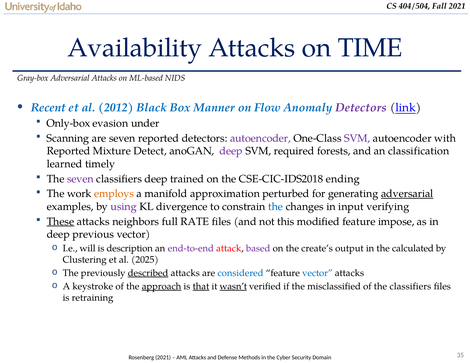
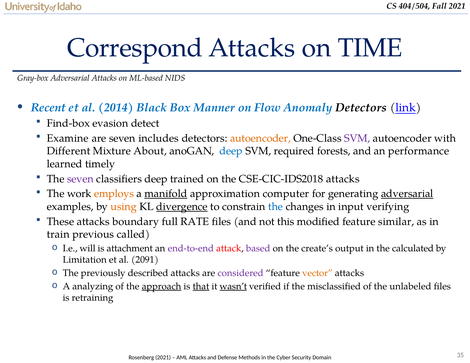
Availability: Availability -> Correspond
2012: 2012 -> 2014
Detectors at (361, 108) colour: purple -> black
Only-box: Only-box -> Find-box
under: under -> detect
Scanning: Scanning -> Examine
seven reported: reported -> includes
autoencoder at (260, 138) colour: purple -> orange
Reported at (69, 151): Reported -> Different
Detect: Detect -> About
deep at (231, 151) colour: purple -> blue
classification: classification -> performance
CSE-CIC-IDS2018 ending: ending -> attacks
manifold underline: none -> present
perturbed: perturbed -> computer
using colour: purple -> orange
divergence underline: none -> present
These underline: present -> none
neighbors: neighbors -> boundary
impose: impose -> similar
deep at (58, 234): deep -> train
previous vector: vector -> called
description: description -> attachment
Clustering: Clustering -> Limitation
2025: 2025 -> 2091
described underline: present -> none
considered colour: blue -> purple
vector at (317, 273) colour: blue -> orange
keystroke: keystroke -> analyzing
the classifiers: classifiers -> unlabeled
